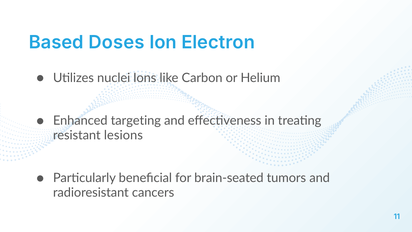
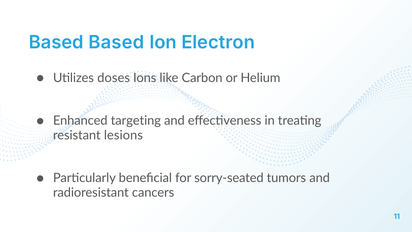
Based Doses: Doses -> Based
nuclei: nuclei -> doses
brain-seated: brain-seated -> sorry-seated
